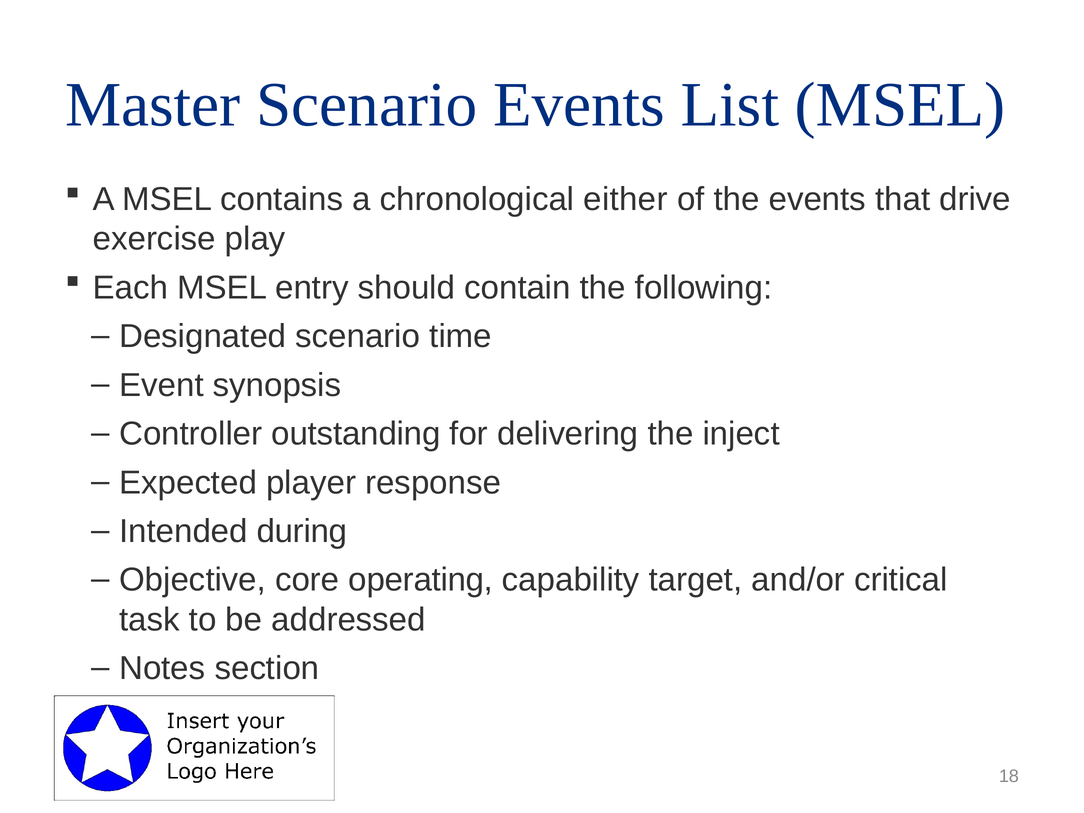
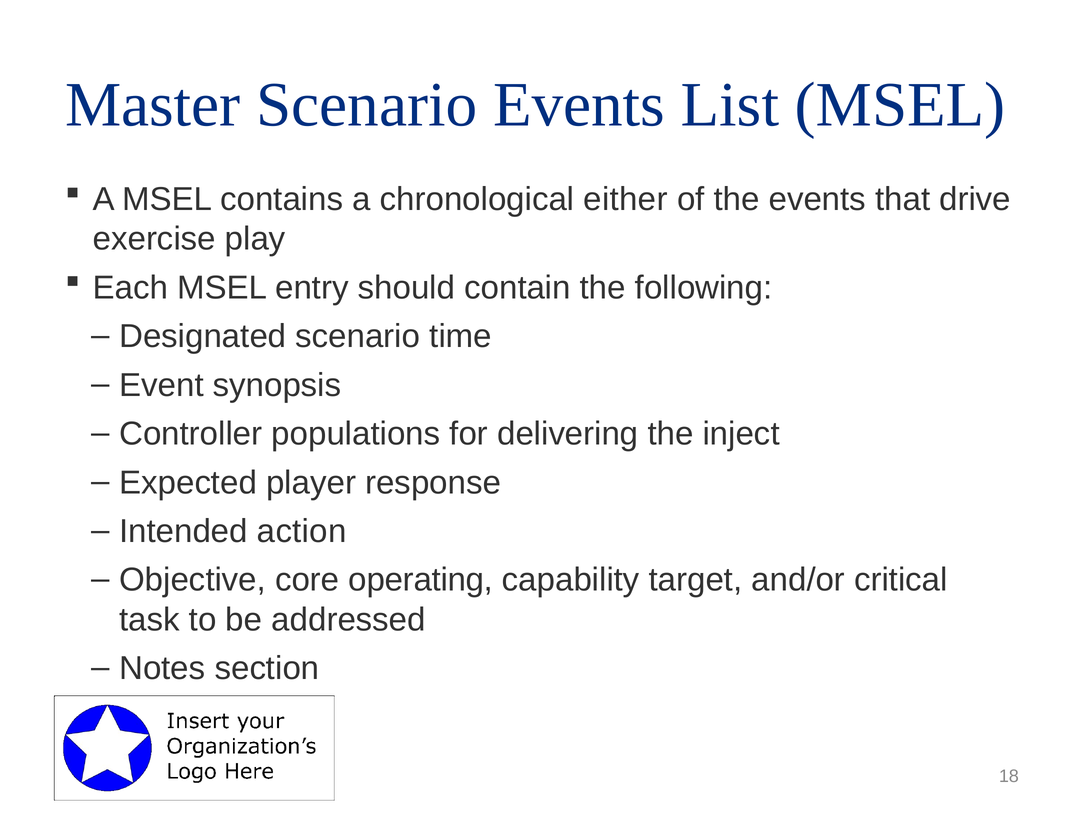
outstanding: outstanding -> populations
during: during -> action
